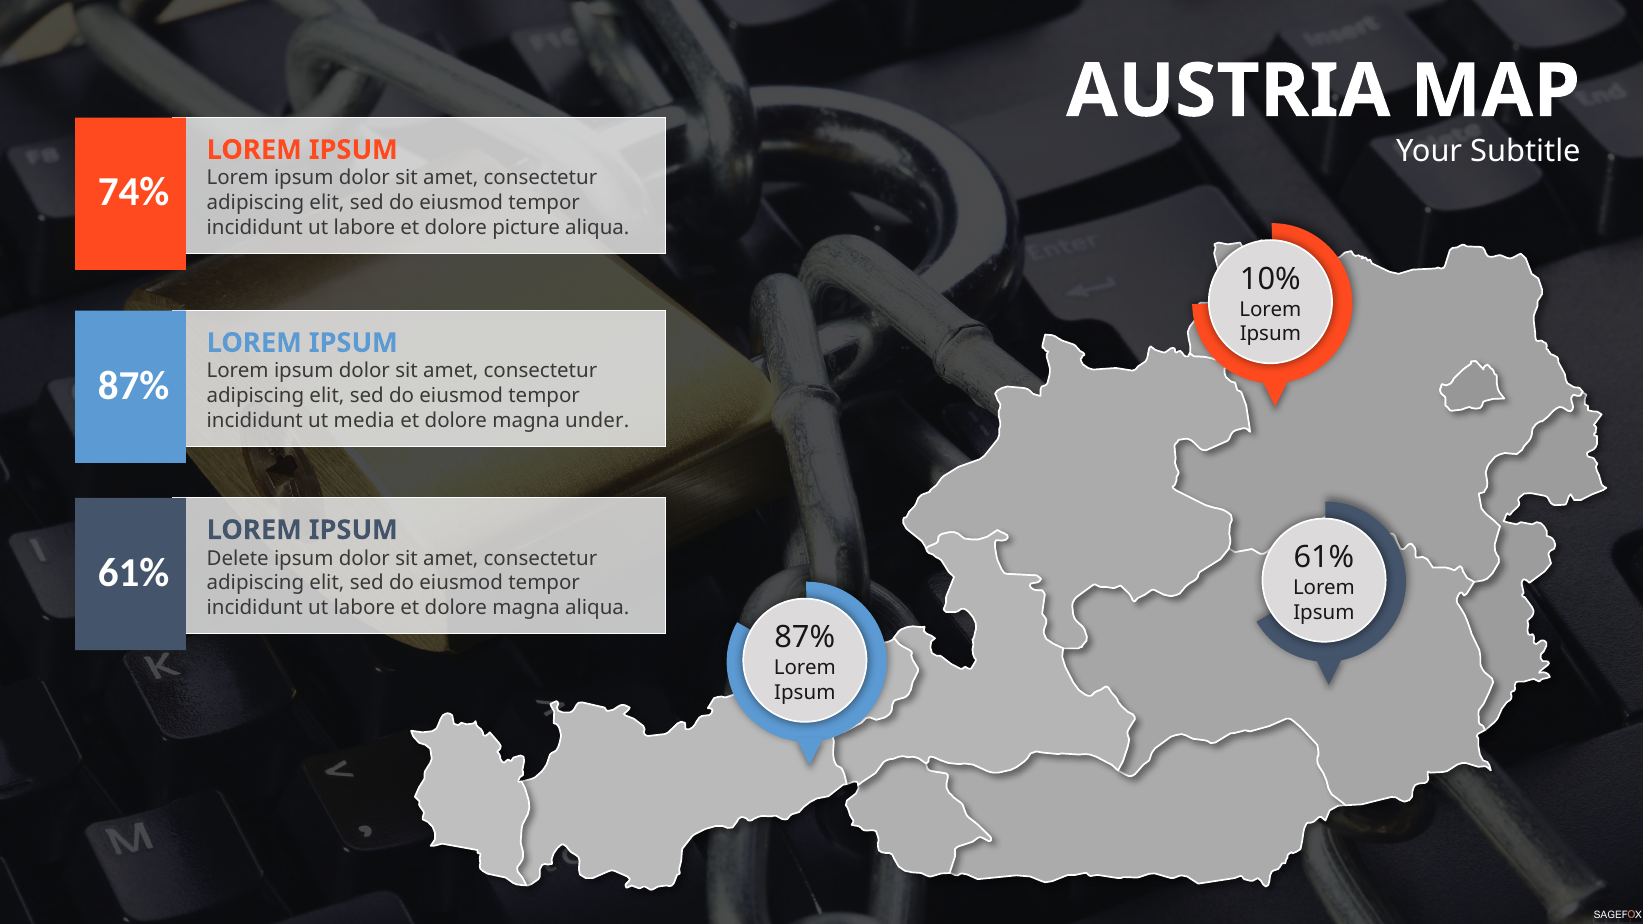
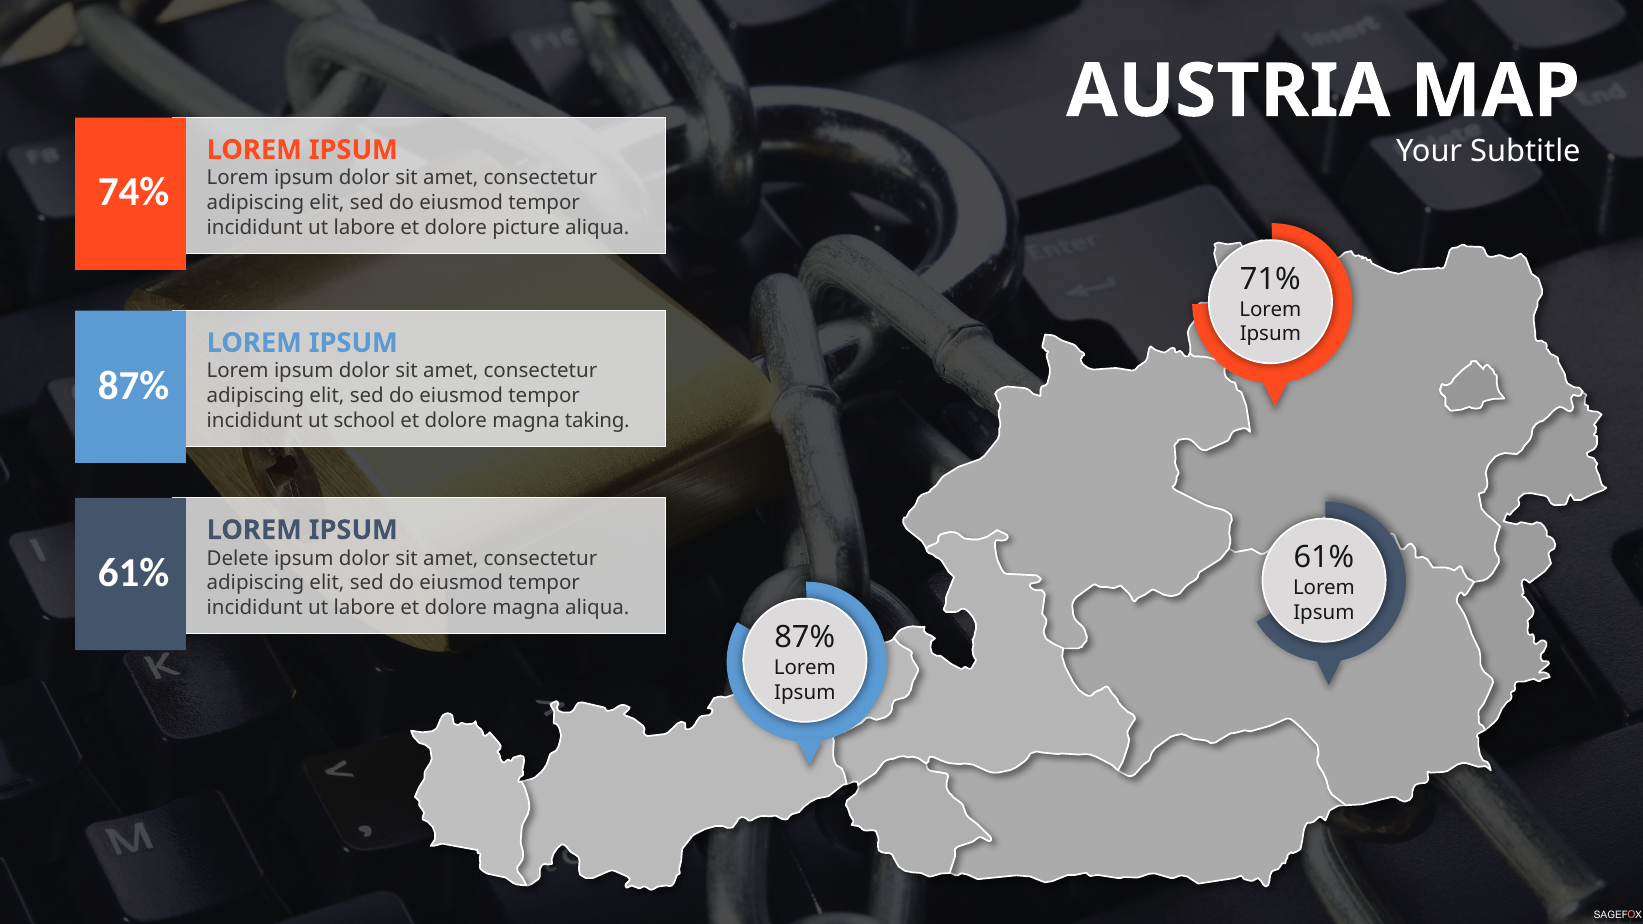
10%: 10% -> 71%
media: media -> school
under: under -> taking
